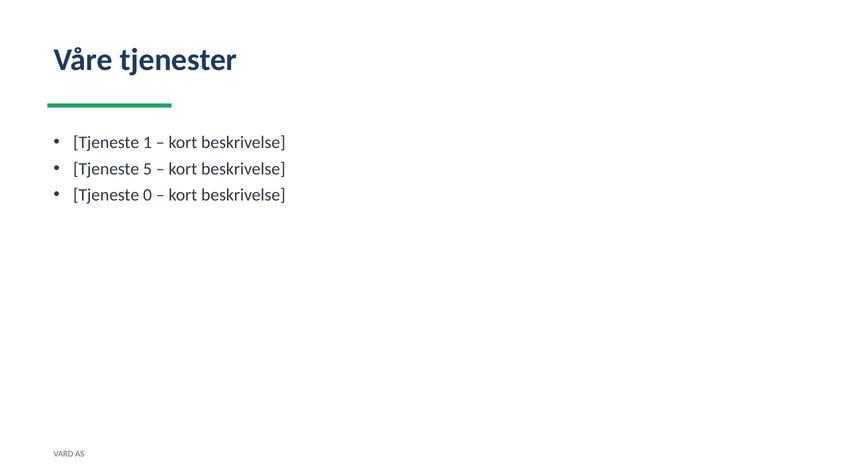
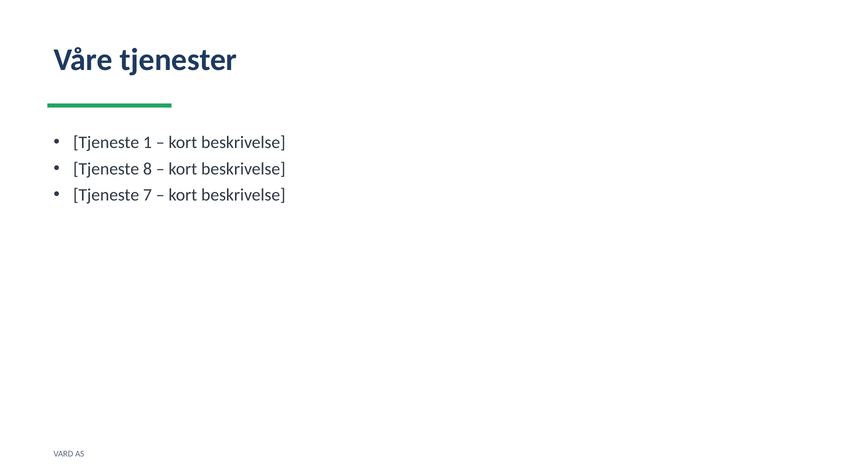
5: 5 -> 8
0: 0 -> 7
